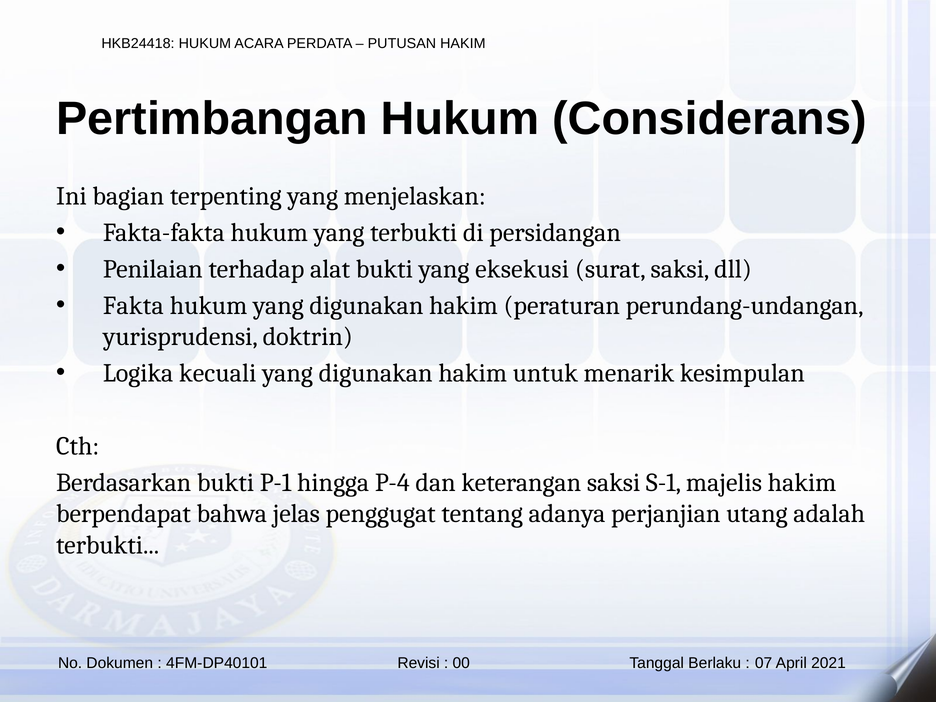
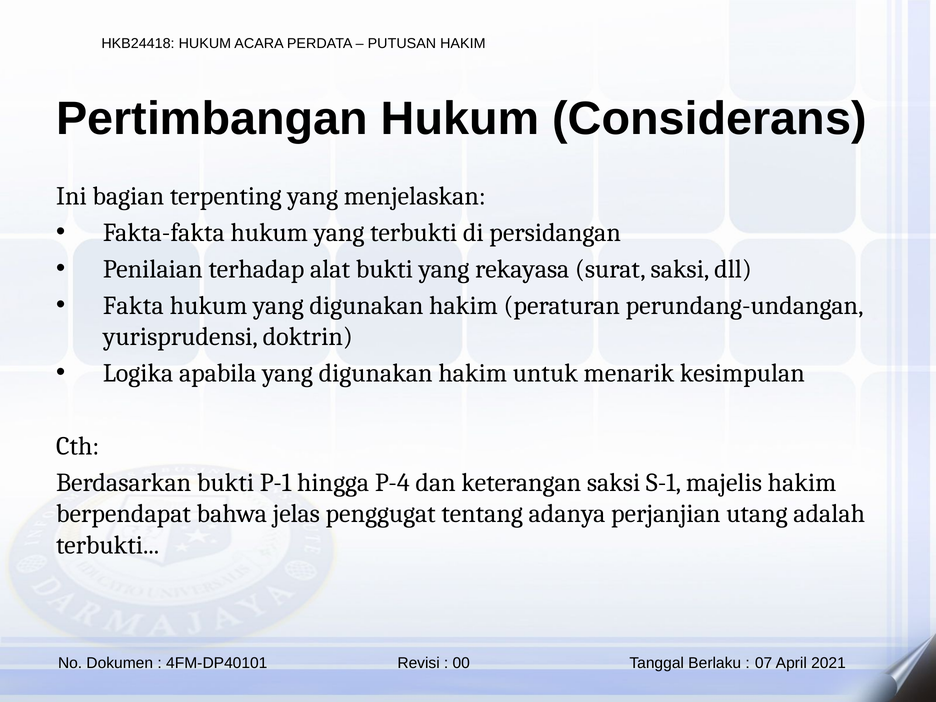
eksekusi: eksekusi -> rekayasa
kecuali: kecuali -> apabila
